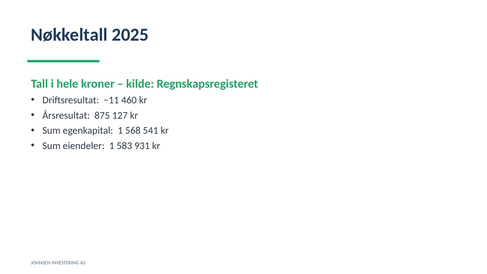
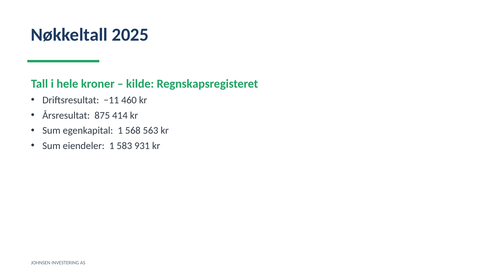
127: 127 -> 414
541: 541 -> 563
